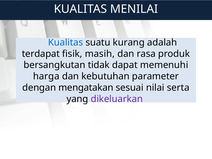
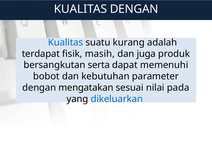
KUALITAS MENILAI: MENILAI -> DENGAN
rasa: rasa -> juga
tidak: tidak -> serta
harga: harga -> bobot
serta: serta -> pada
dikeluarkan colour: purple -> blue
